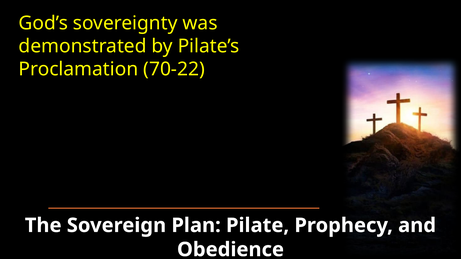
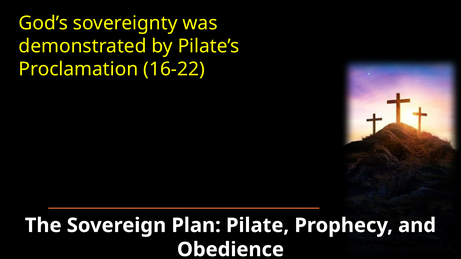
70-22: 70-22 -> 16-22
